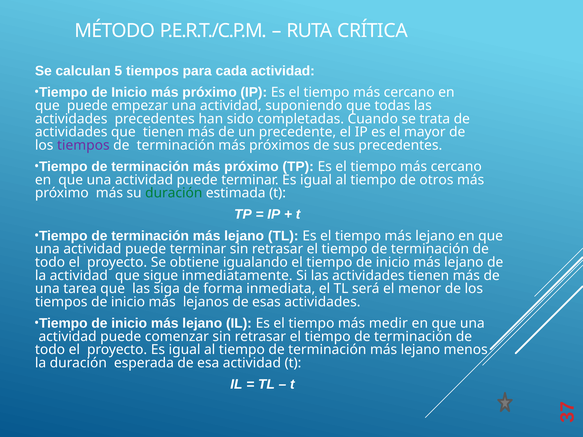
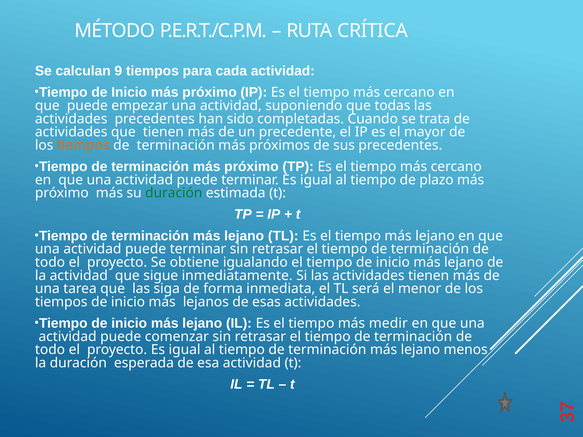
5: 5 -> 9
tiempos at (83, 145) colour: purple -> orange
otros: otros -> plazo
